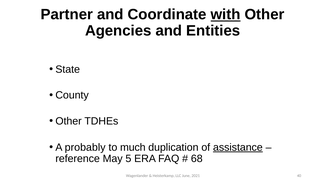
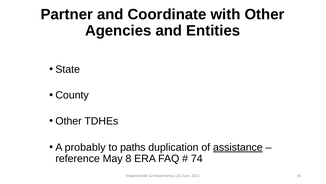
with underline: present -> none
much: much -> paths
5: 5 -> 8
68: 68 -> 74
